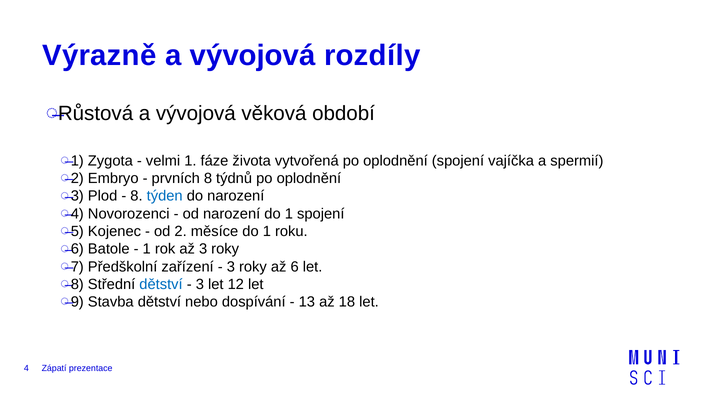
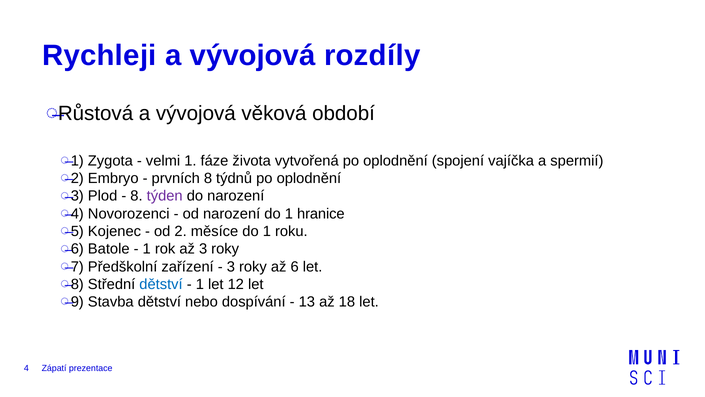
Výrazně: Výrazně -> Rychleji
týden colour: blue -> purple
1 spojení: spojení -> hranice
3 at (200, 284): 3 -> 1
